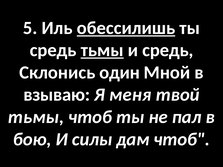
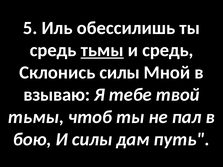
обессилишь underline: present -> none
Склонись один: один -> силы
меня: меня -> тебе
дам чтоб: чтоб -> путь
